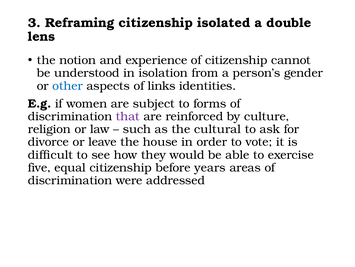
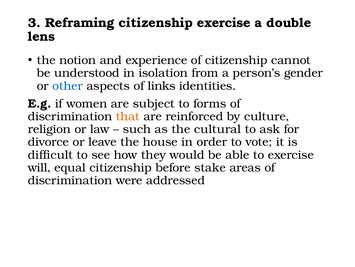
citizenship isolated: isolated -> exercise
that colour: purple -> orange
five: five -> will
years: years -> stake
